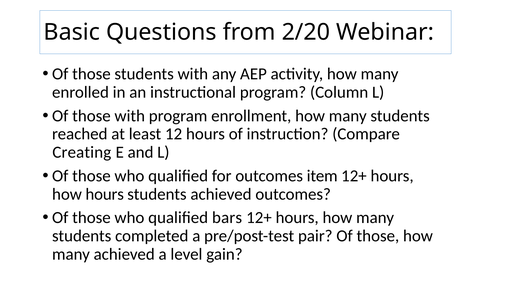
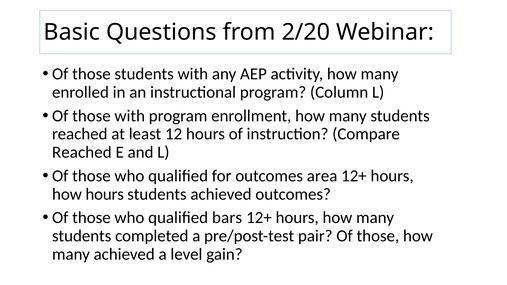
Creating at (82, 152): Creating -> Reached
item: item -> area
